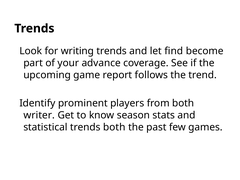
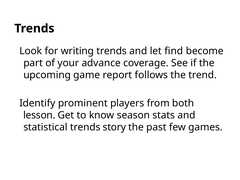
writer: writer -> lesson
trends both: both -> story
